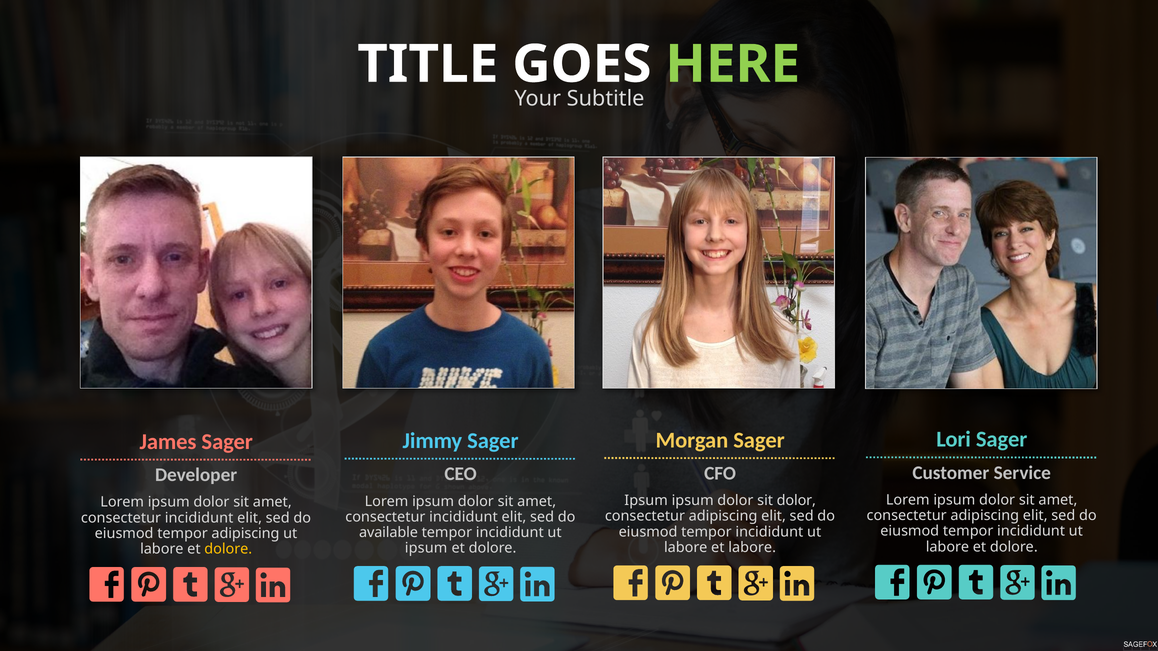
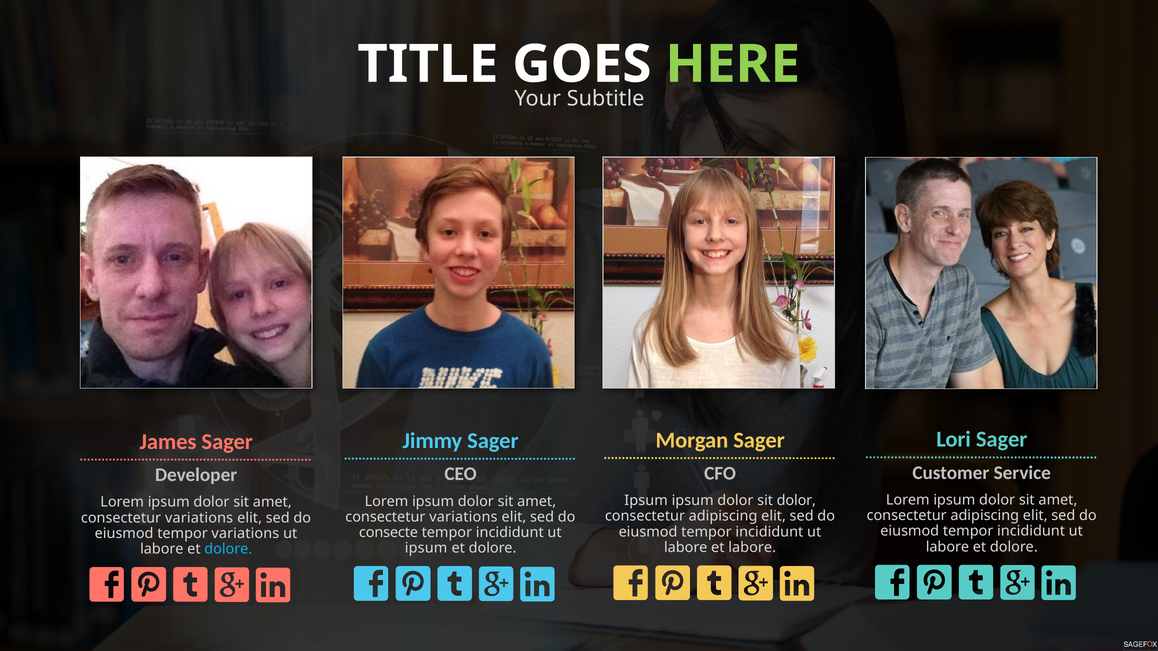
incididunt at (463, 517): incididunt -> variations
incididunt at (199, 518): incididunt -> variations
available: available -> consecte
tempor adipiscing: adipiscing -> variations
dolore at (228, 549) colour: yellow -> light blue
